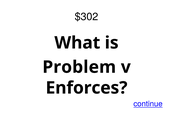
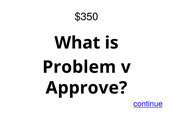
$302: $302 -> $350
Enforces: Enforces -> Approve
